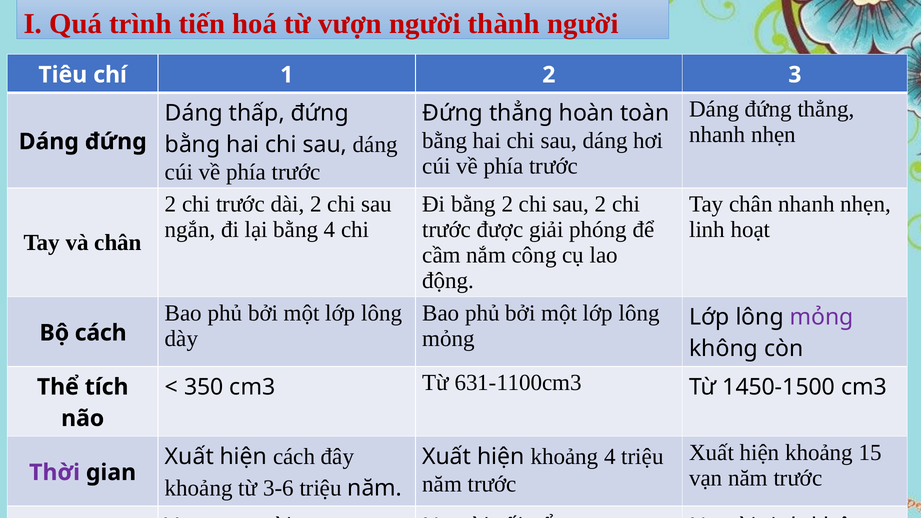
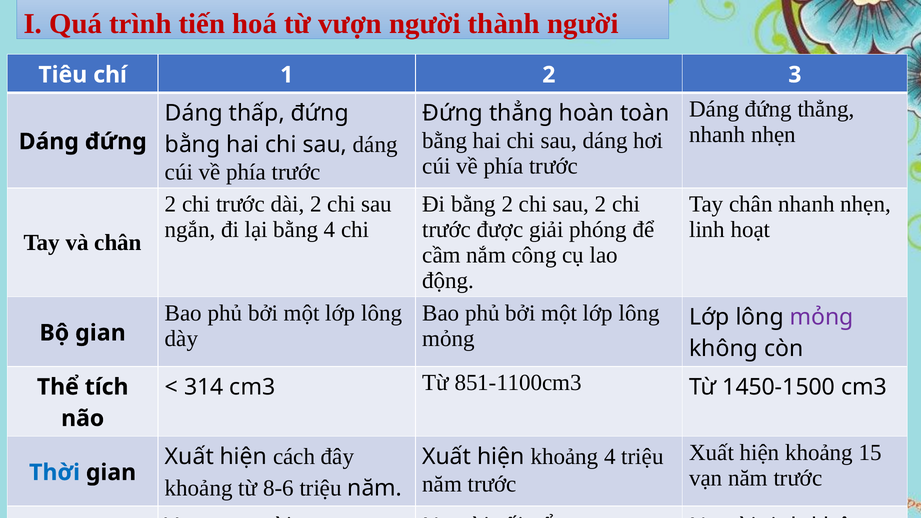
Bộ cách: cách -> gian
350: 350 -> 314
631-1100cm3: 631-1100cm3 -> 851-1100cm3
Thời colour: purple -> blue
3-6: 3-6 -> 8-6
